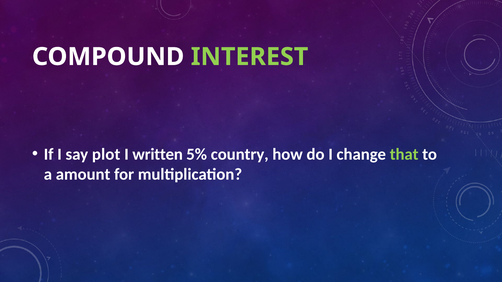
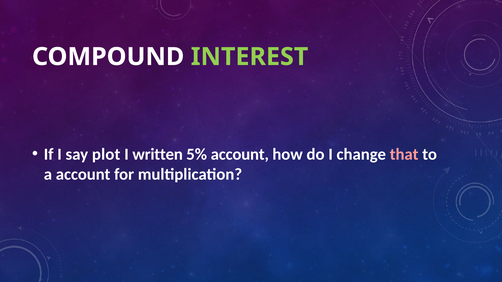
5% country: country -> account
that colour: light green -> pink
a amount: amount -> account
